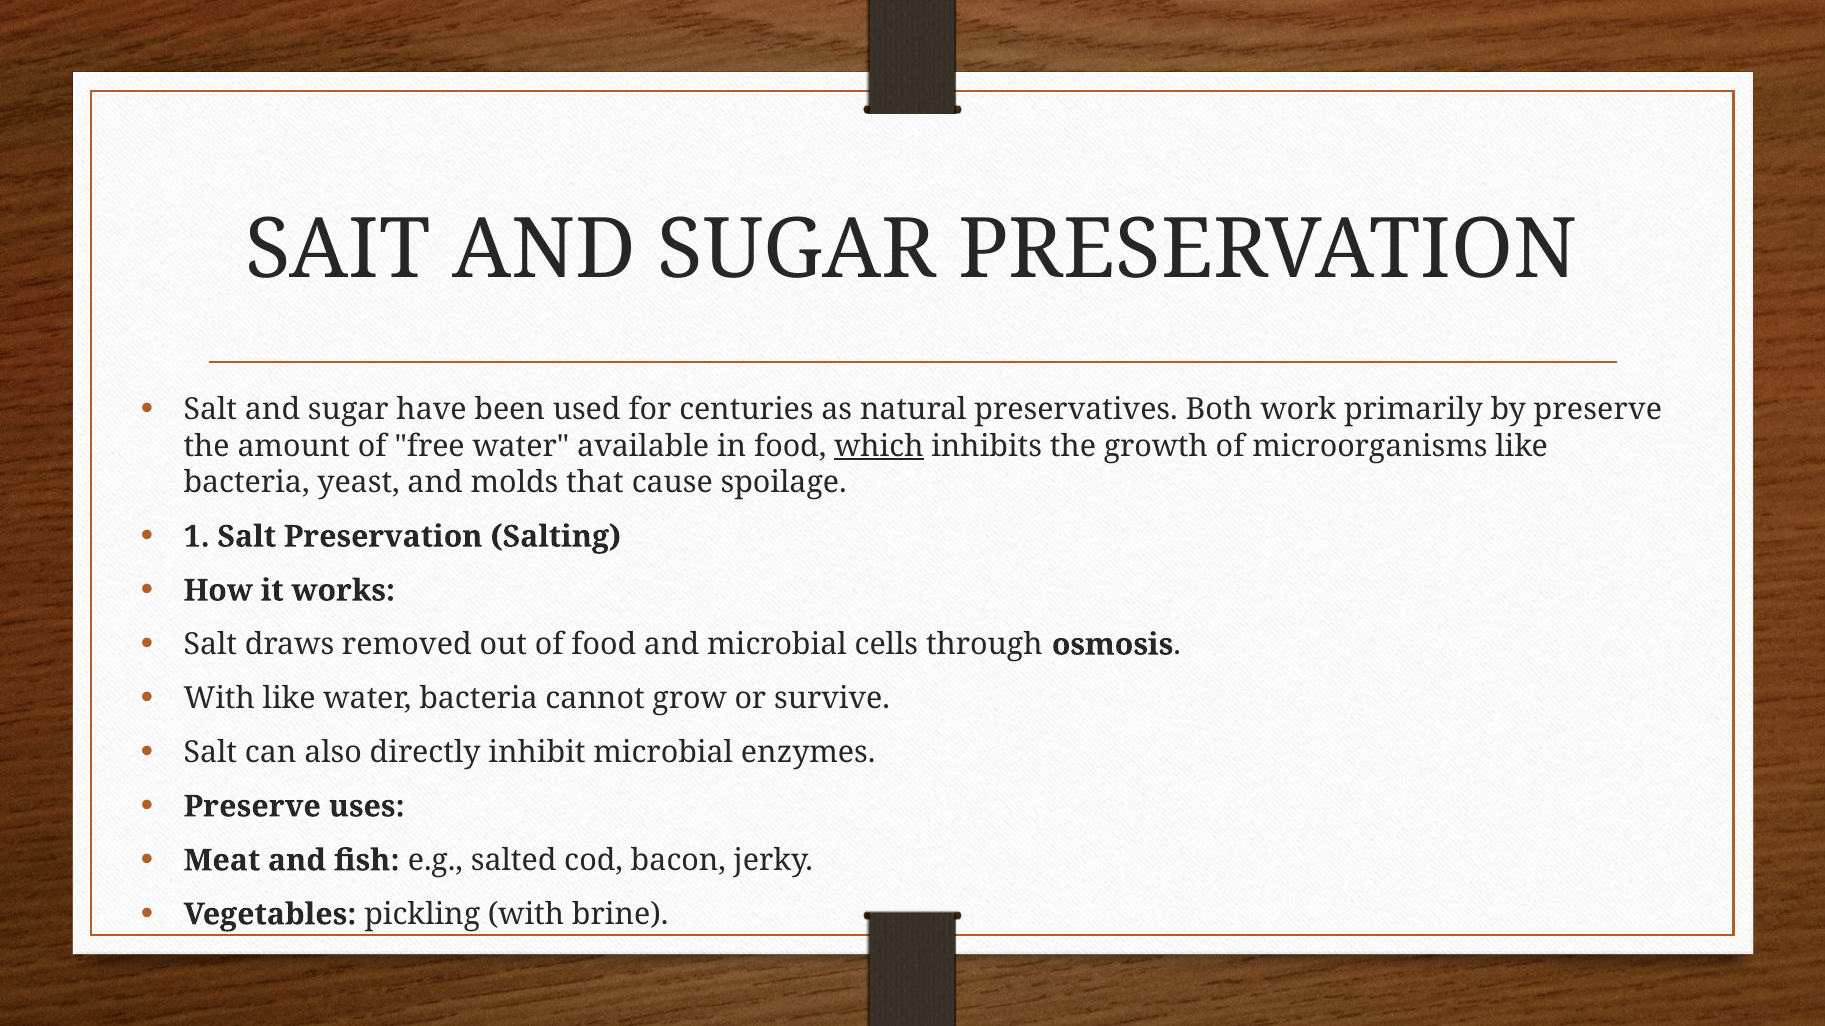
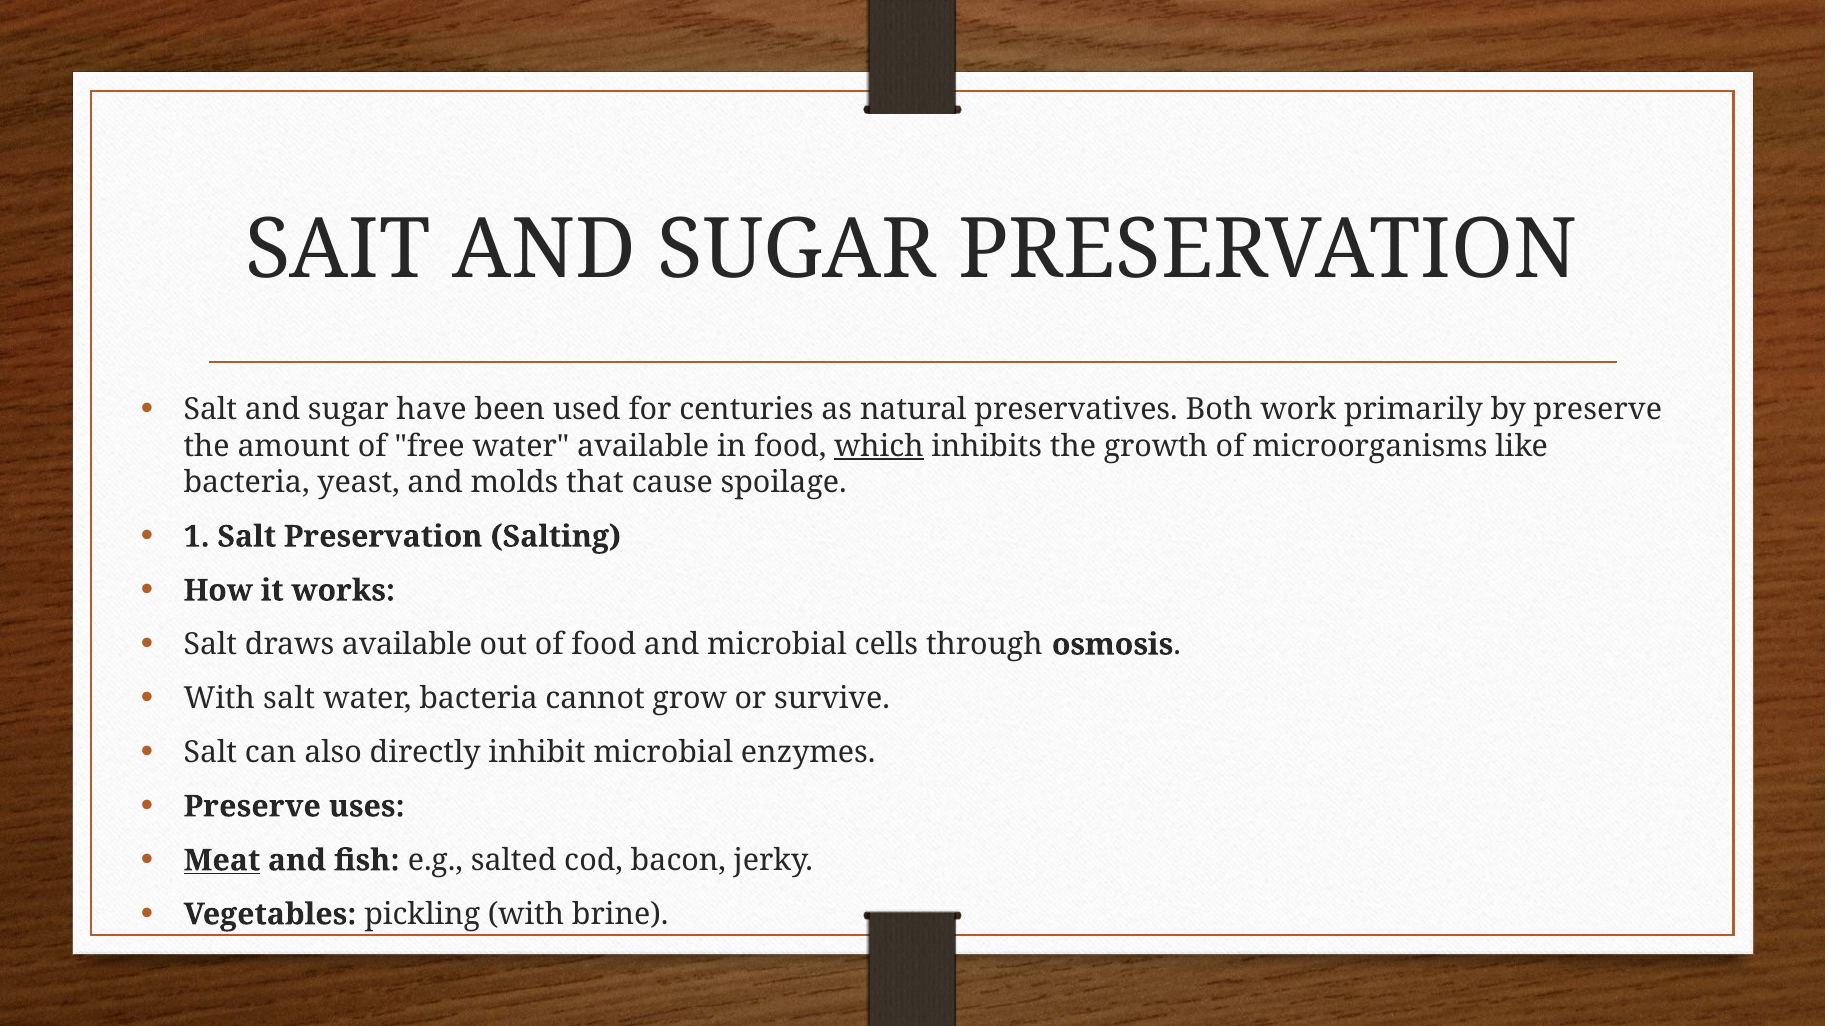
draws removed: removed -> available
With like: like -> salt
Meat underline: none -> present
